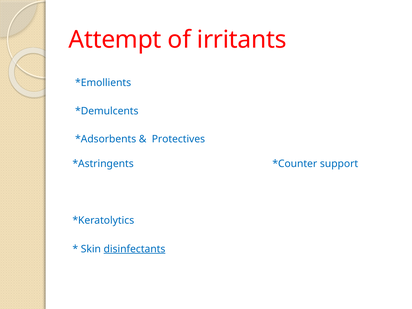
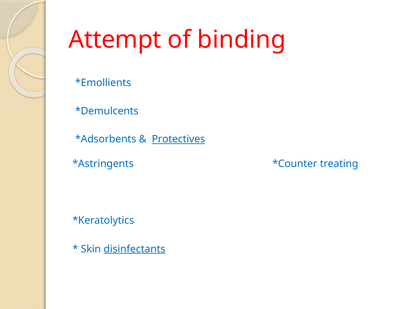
irritants: irritants -> binding
Protectives underline: none -> present
support: support -> treating
